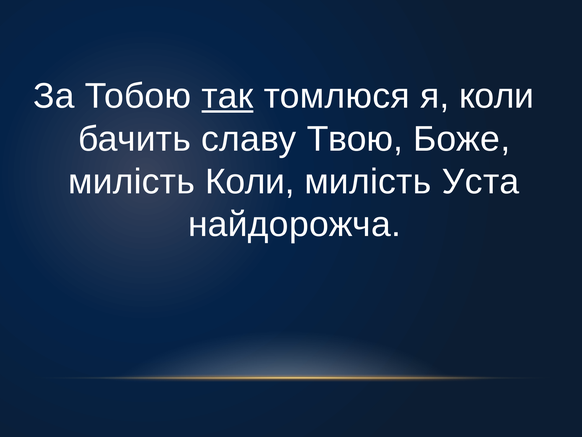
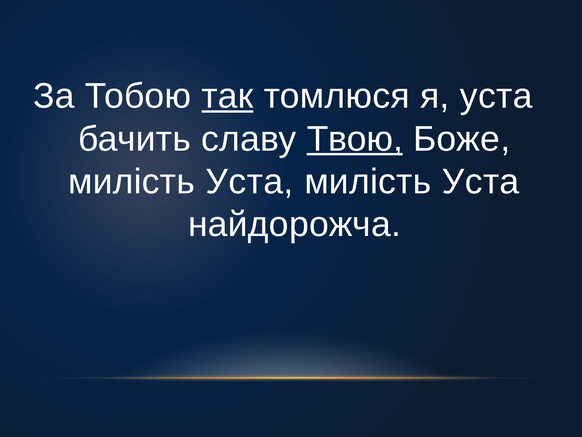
я коли: коли -> уста
Твою underline: none -> present
Коли at (250, 181): Коли -> Уста
